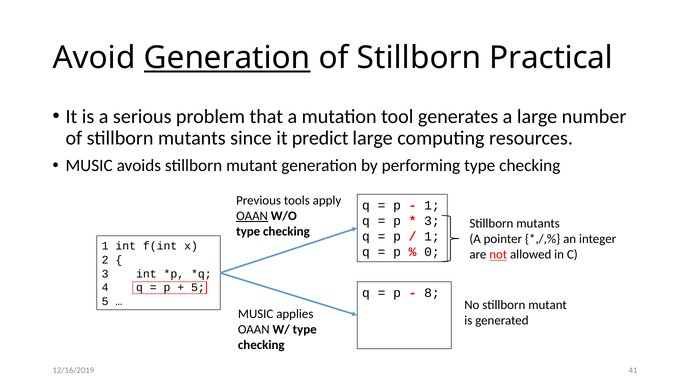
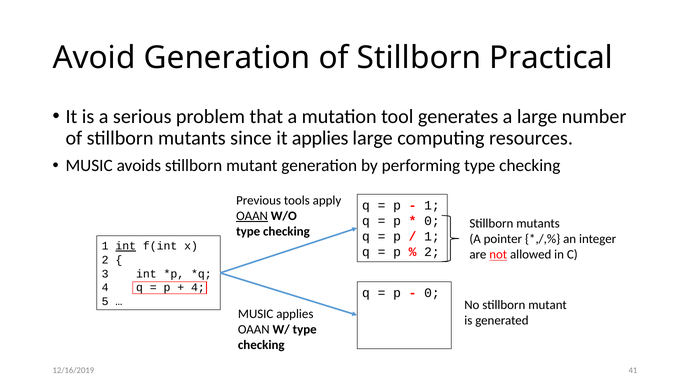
Generation at (227, 58) underline: present -> none
it predict: predict -> applies
3 at (432, 221): 3 -> 0
int at (126, 246) underline: none -> present
0 at (432, 252): 0 -> 2
5 at (198, 288): 5 -> 4
8 at (432, 293): 8 -> 0
